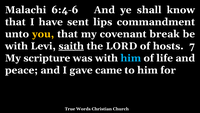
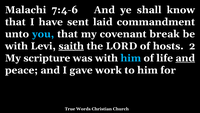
6:4-6: 6:4-6 -> 7:4-6
lips: lips -> laid
you colour: yellow -> light blue
7: 7 -> 2
and at (185, 58) underline: none -> present
came: came -> work
